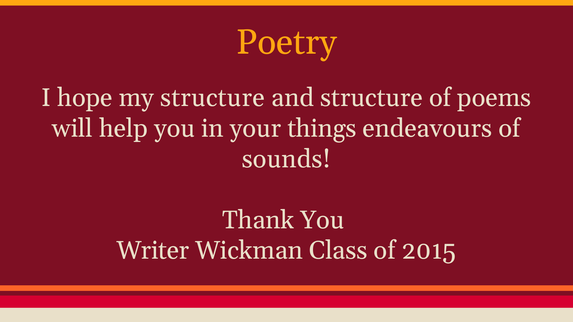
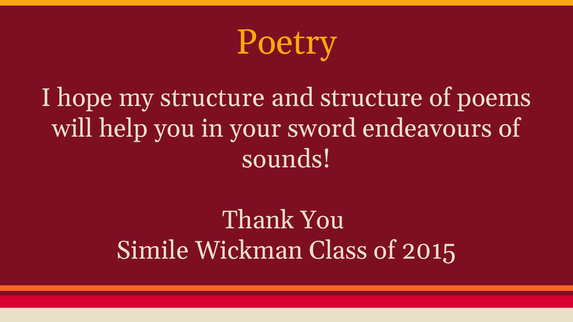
things: things -> sword
Writer: Writer -> Simile
